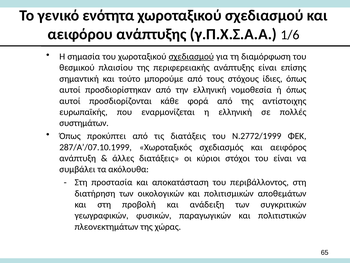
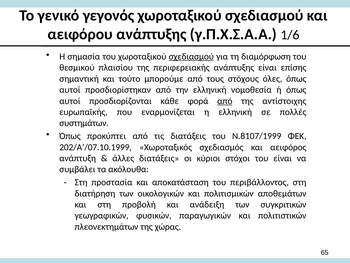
ενότητα: ενότητα -> γεγονός
ίδιες: ίδιες -> όλες
από at (225, 101) underline: none -> present
Ν.2772/1999: Ν.2772/1999 -> Ν.8107/1999
287/Α’/07.10.1999: 287/Α’/07.10.1999 -> 202/Α’/07.10.1999
